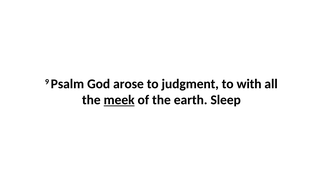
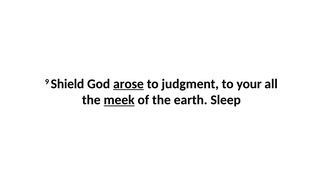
Psalm: Psalm -> Shield
arose underline: none -> present
with: with -> your
